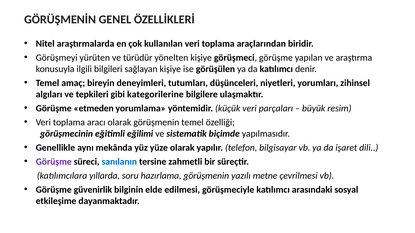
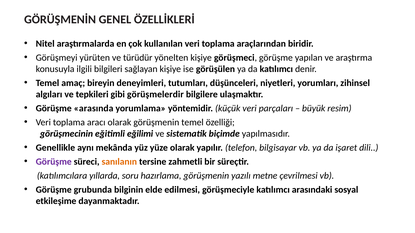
kategorilerine: kategorilerine -> görüşmelerdir
etmeden: etmeden -> arasında
sanılanın colour: blue -> orange
güvenirlik: güvenirlik -> grubunda
